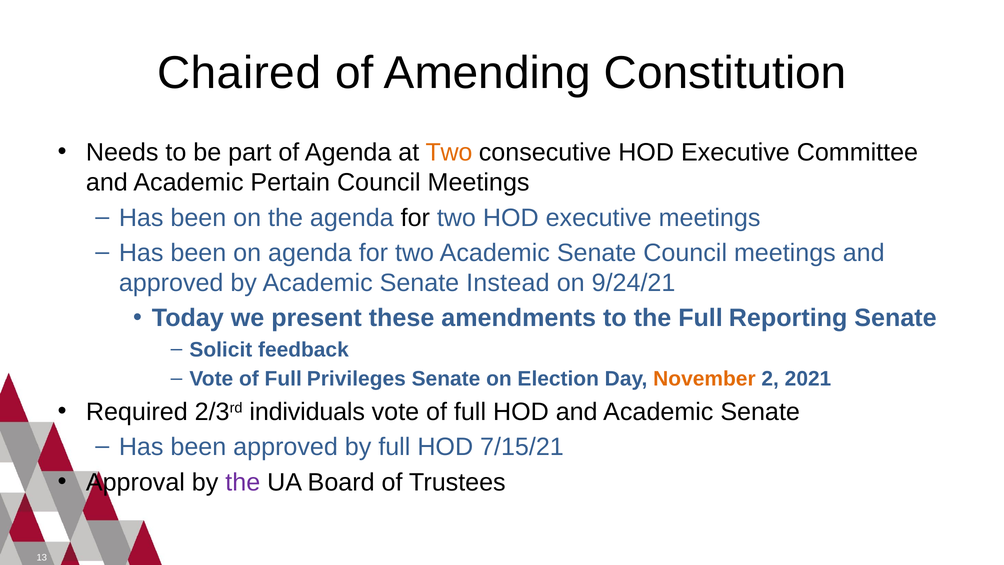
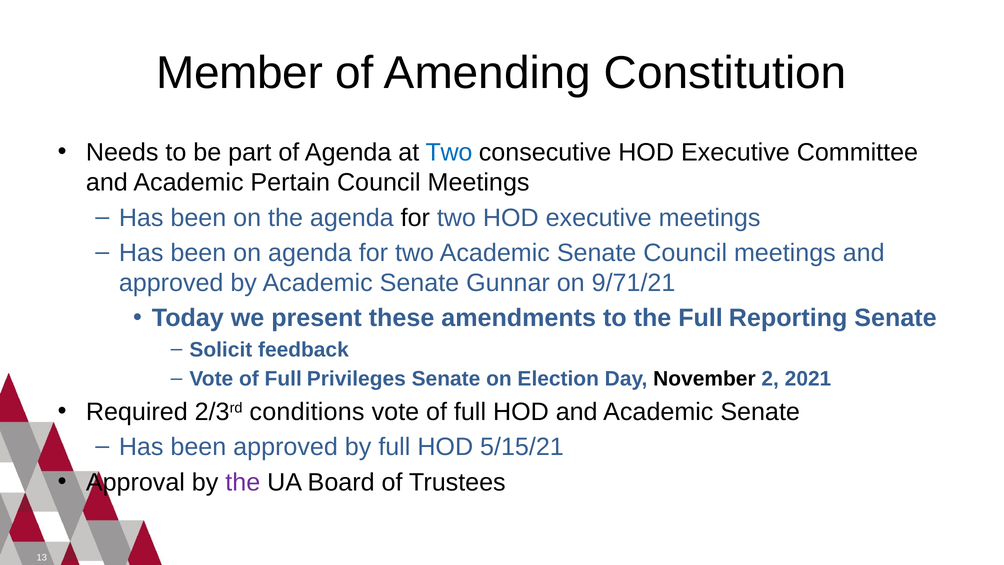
Chaired: Chaired -> Member
Two at (449, 152) colour: orange -> blue
Instead: Instead -> Gunnar
9/24/21: 9/24/21 -> 9/71/21
November colour: orange -> black
individuals: individuals -> conditions
7/15/21: 7/15/21 -> 5/15/21
